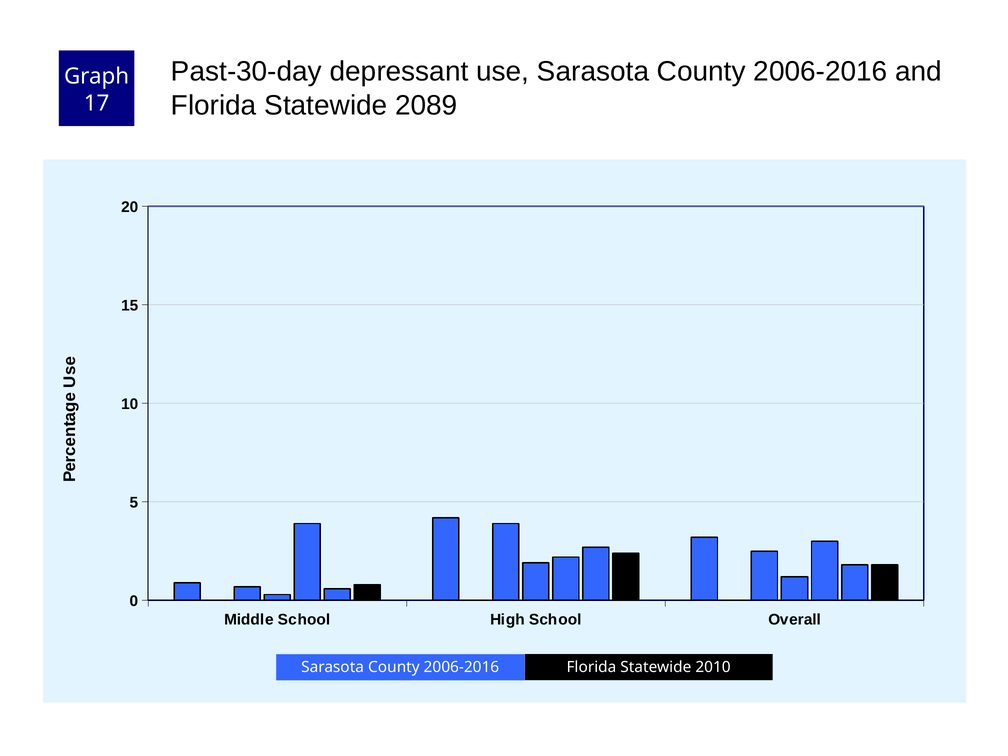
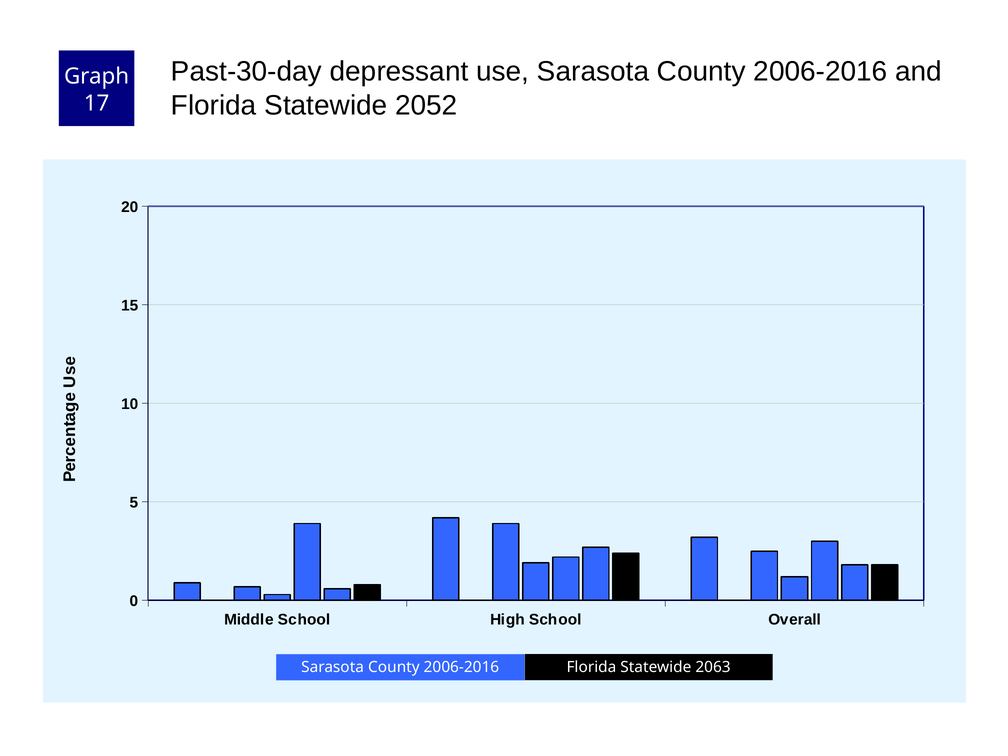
2089: 2089 -> 2052
2010: 2010 -> 2063
